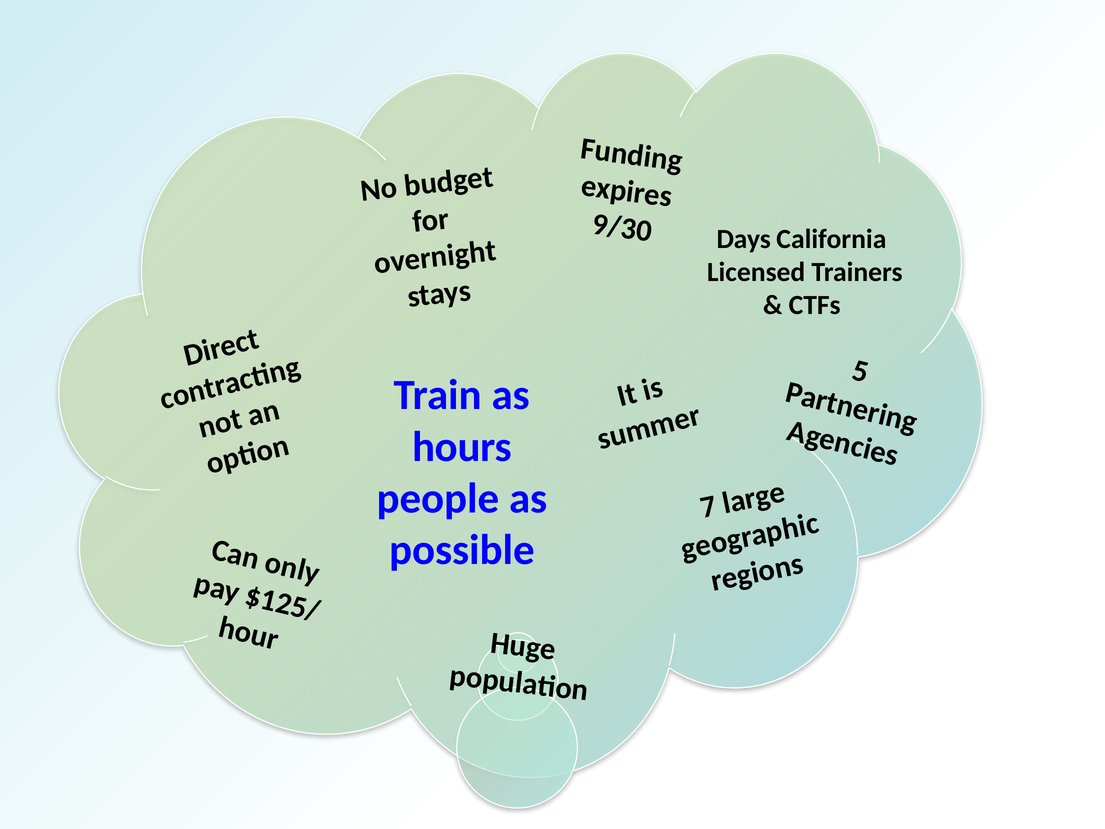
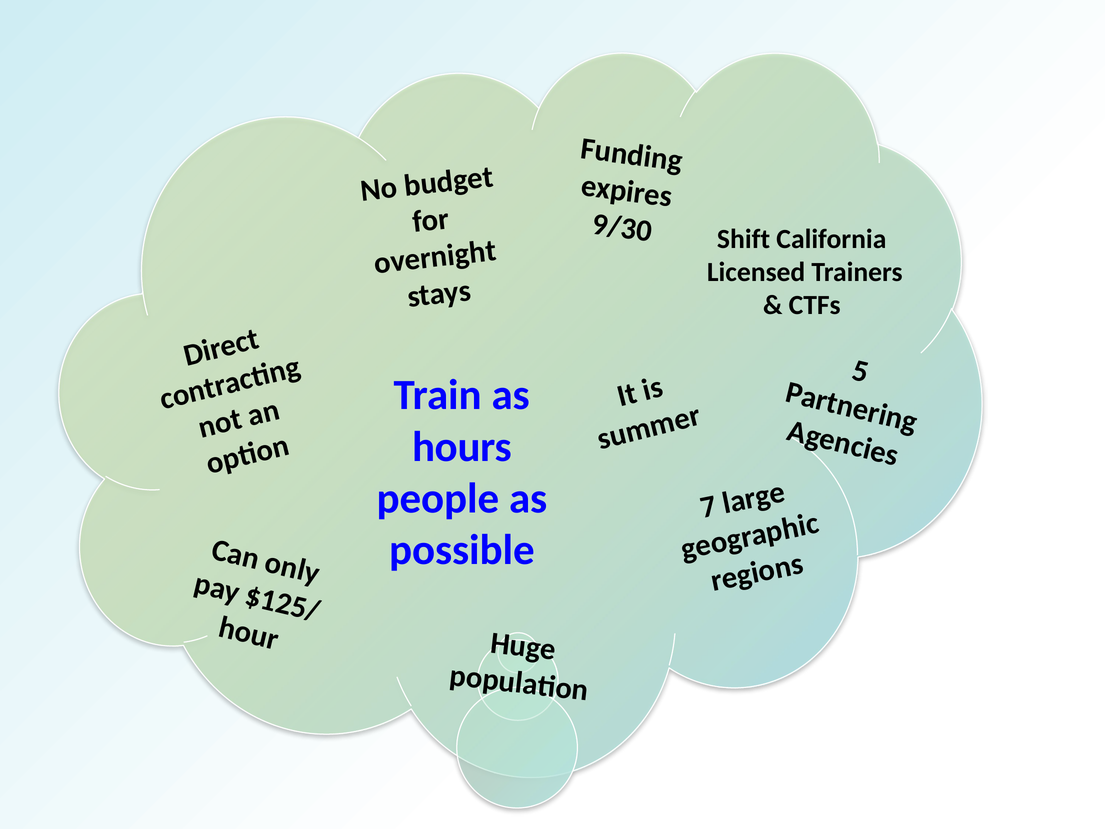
Days: Days -> Shift
